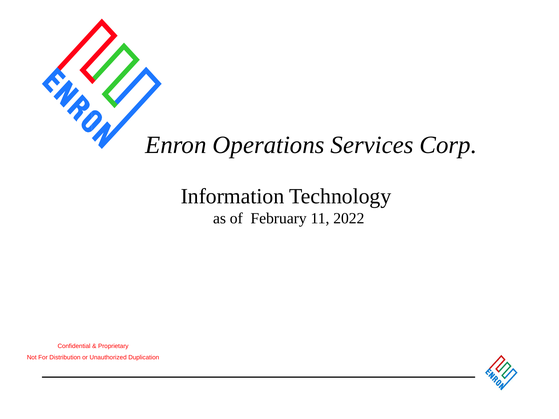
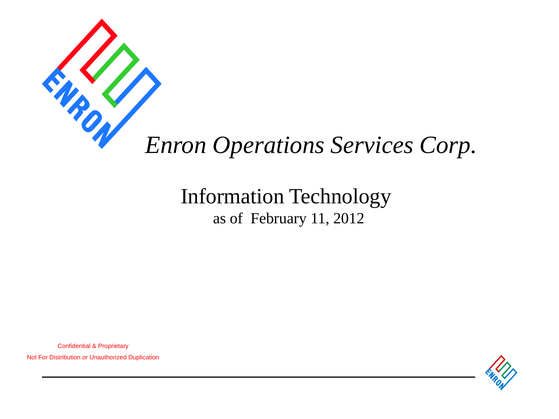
2022: 2022 -> 2012
